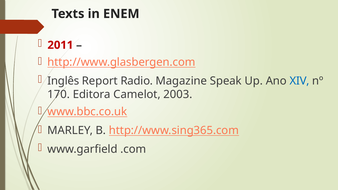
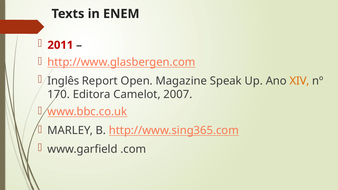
Radio: Radio -> Open
XIV colour: blue -> orange
2003: 2003 -> 2007
